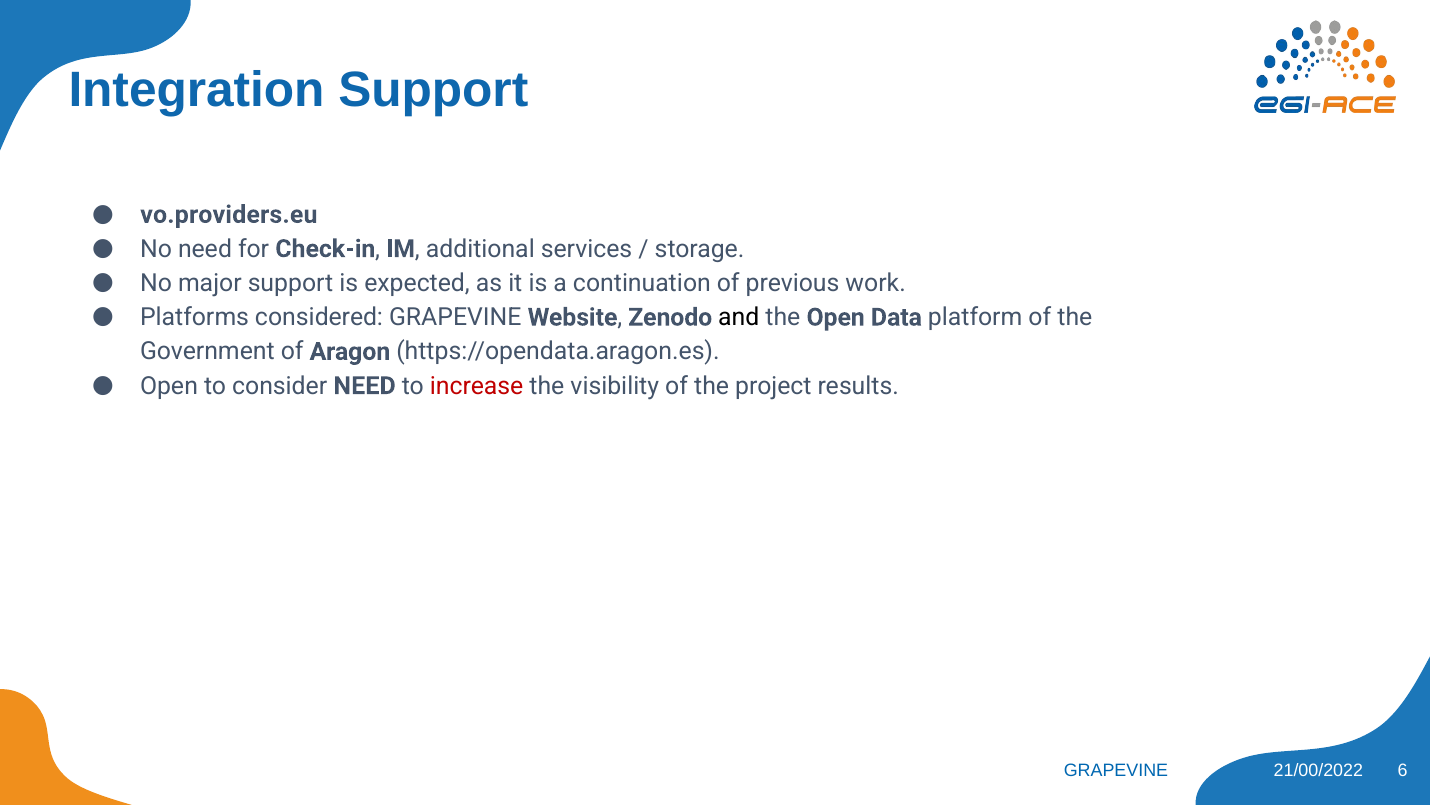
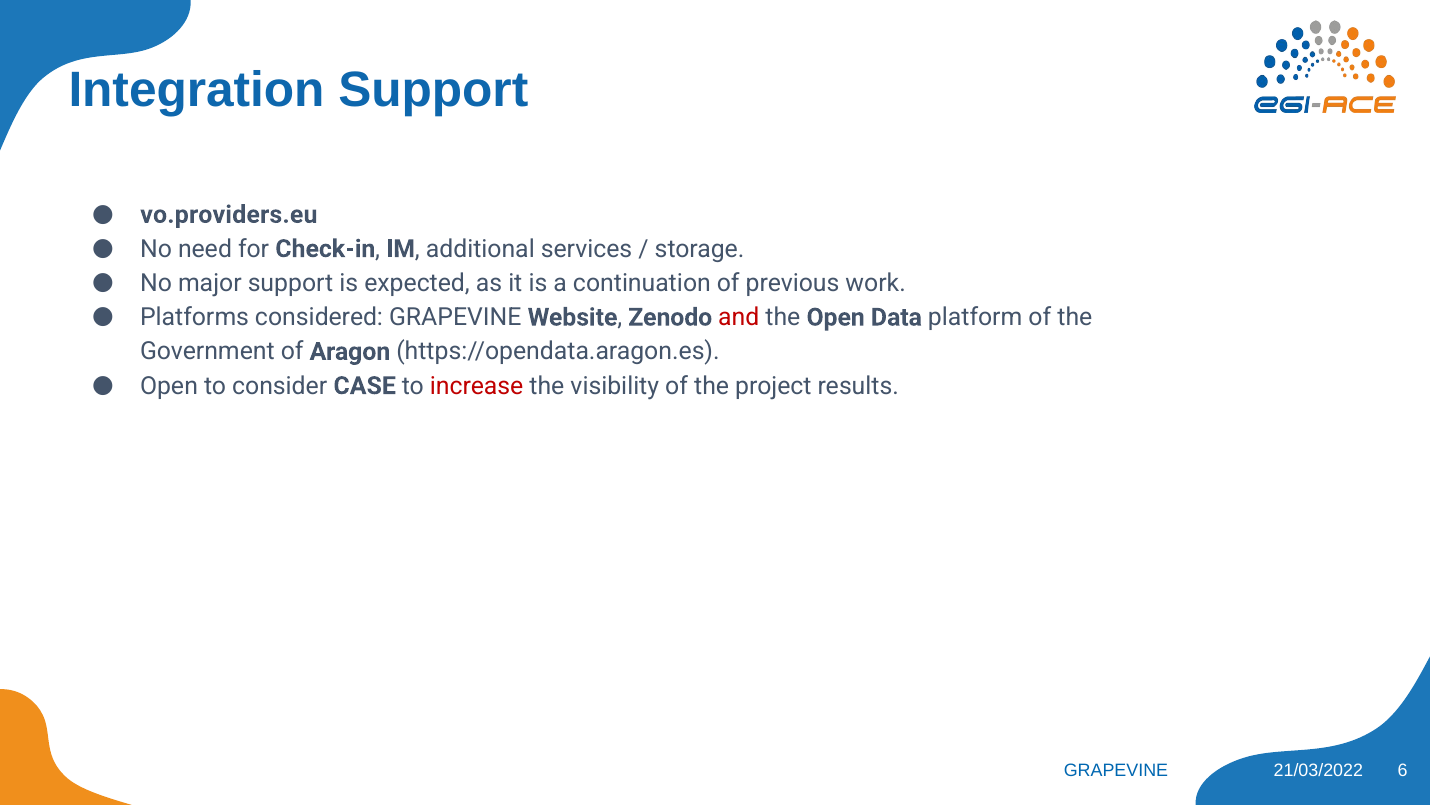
and colour: black -> red
consider NEED: NEED -> CASE
21/00/2022: 21/00/2022 -> 21/03/2022
